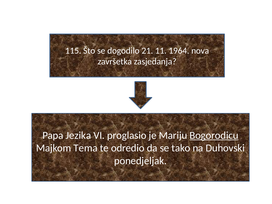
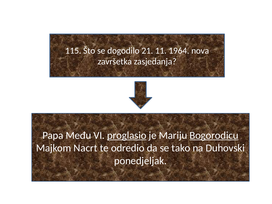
Jezika: Jezika -> Među
proglasio underline: none -> present
Tema: Tema -> Nacrt
